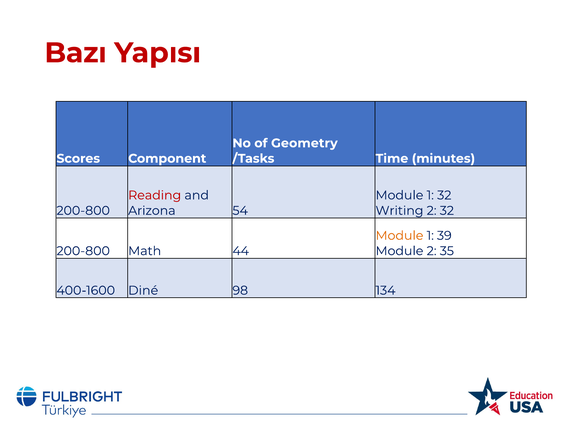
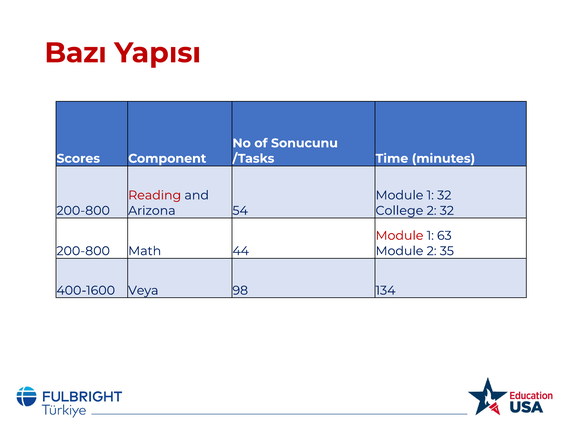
Geometry: Geometry -> Sonucunu
Writing: Writing -> College
Module at (399, 235) colour: orange -> red
39: 39 -> 63
Diné: Diné -> Veya
